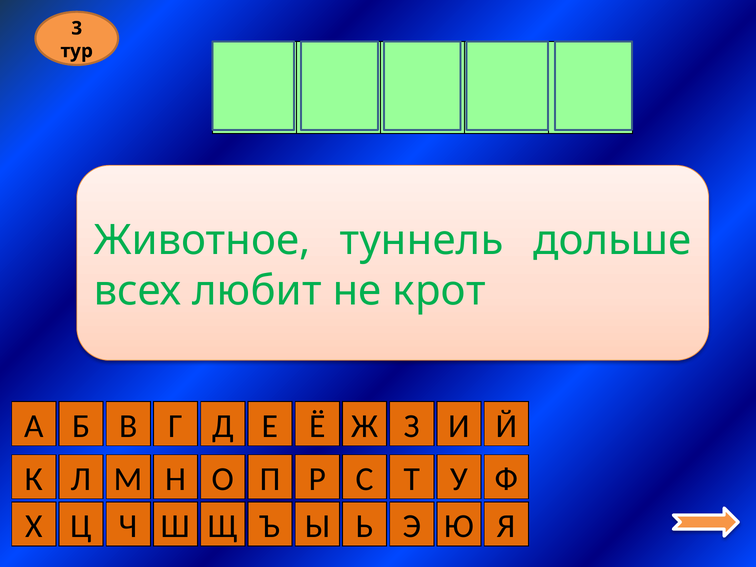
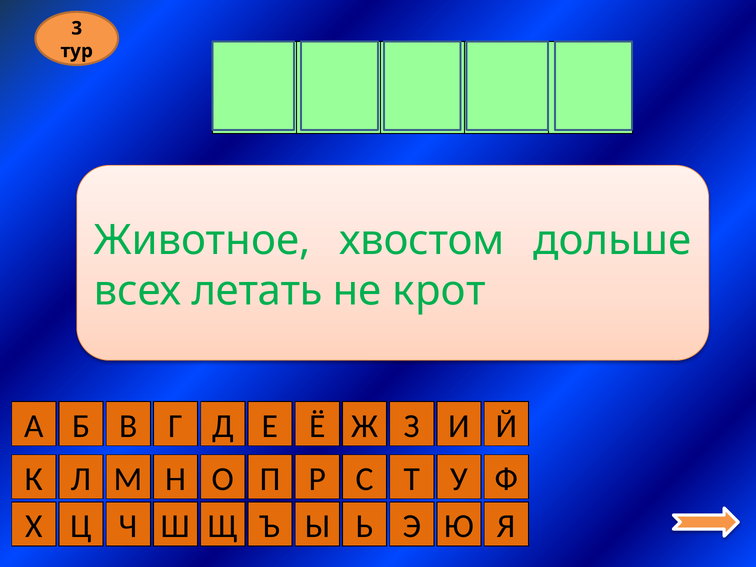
туннель: туннель -> хвостом
любит: любит -> летать
